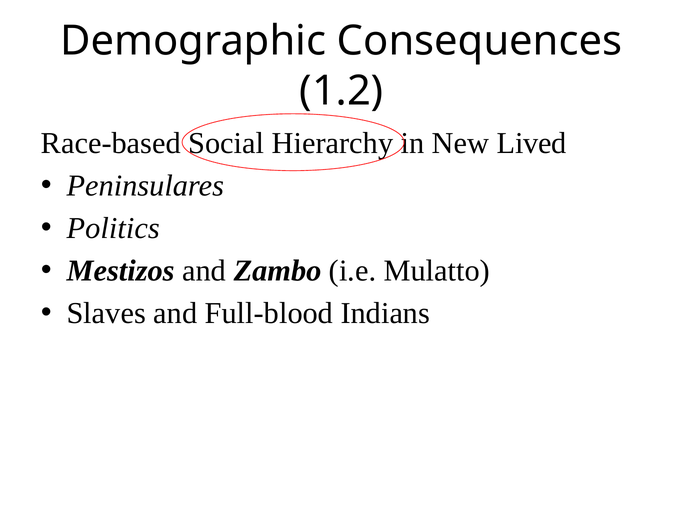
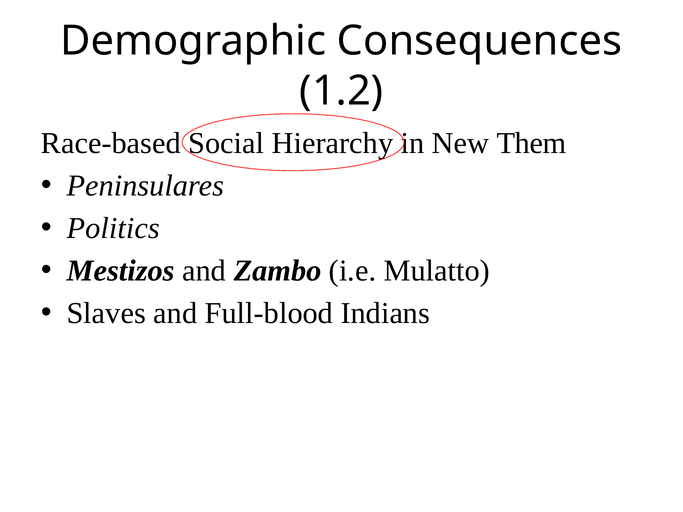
Lived: Lived -> Them
